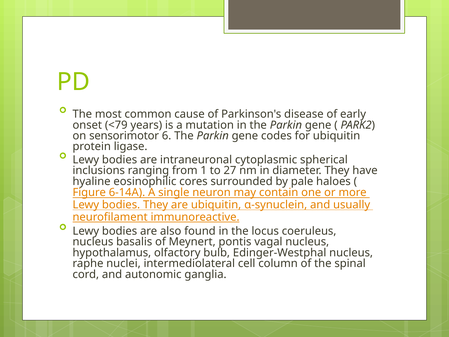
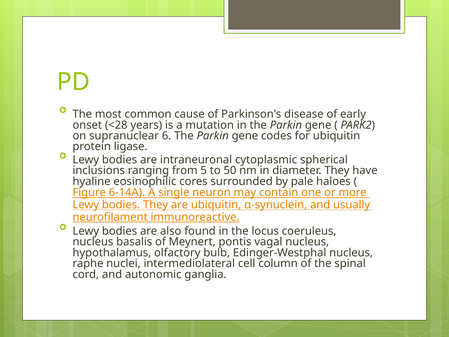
<79: <79 -> <28
sensorimotor: sensorimotor -> supranuclear
1: 1 -> 5
27: 27 -> 50
